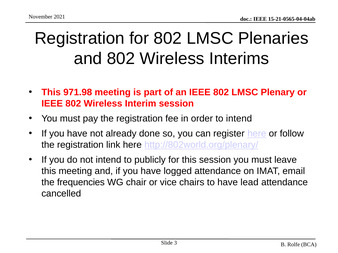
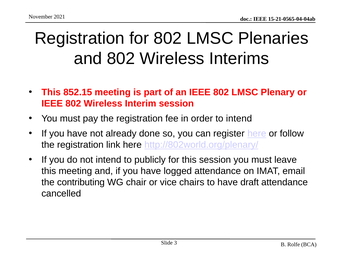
971.98: 971.98 -> 852.15
frequencies: frequencies -> contributing
lead: lead -> draft
